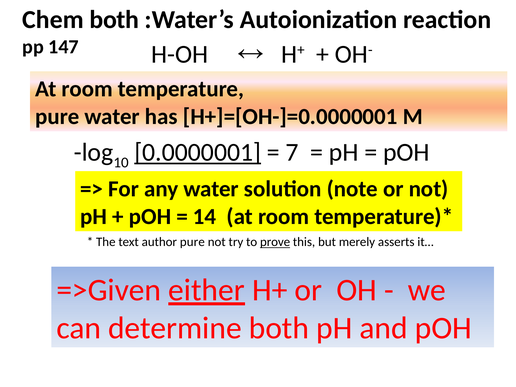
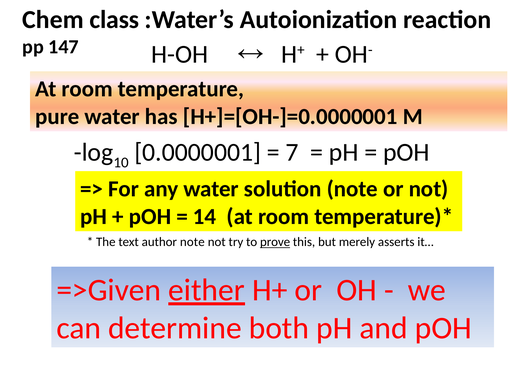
Chem both: both -> class
0.0000001 underline: present -> none
author pure: pure -> note
